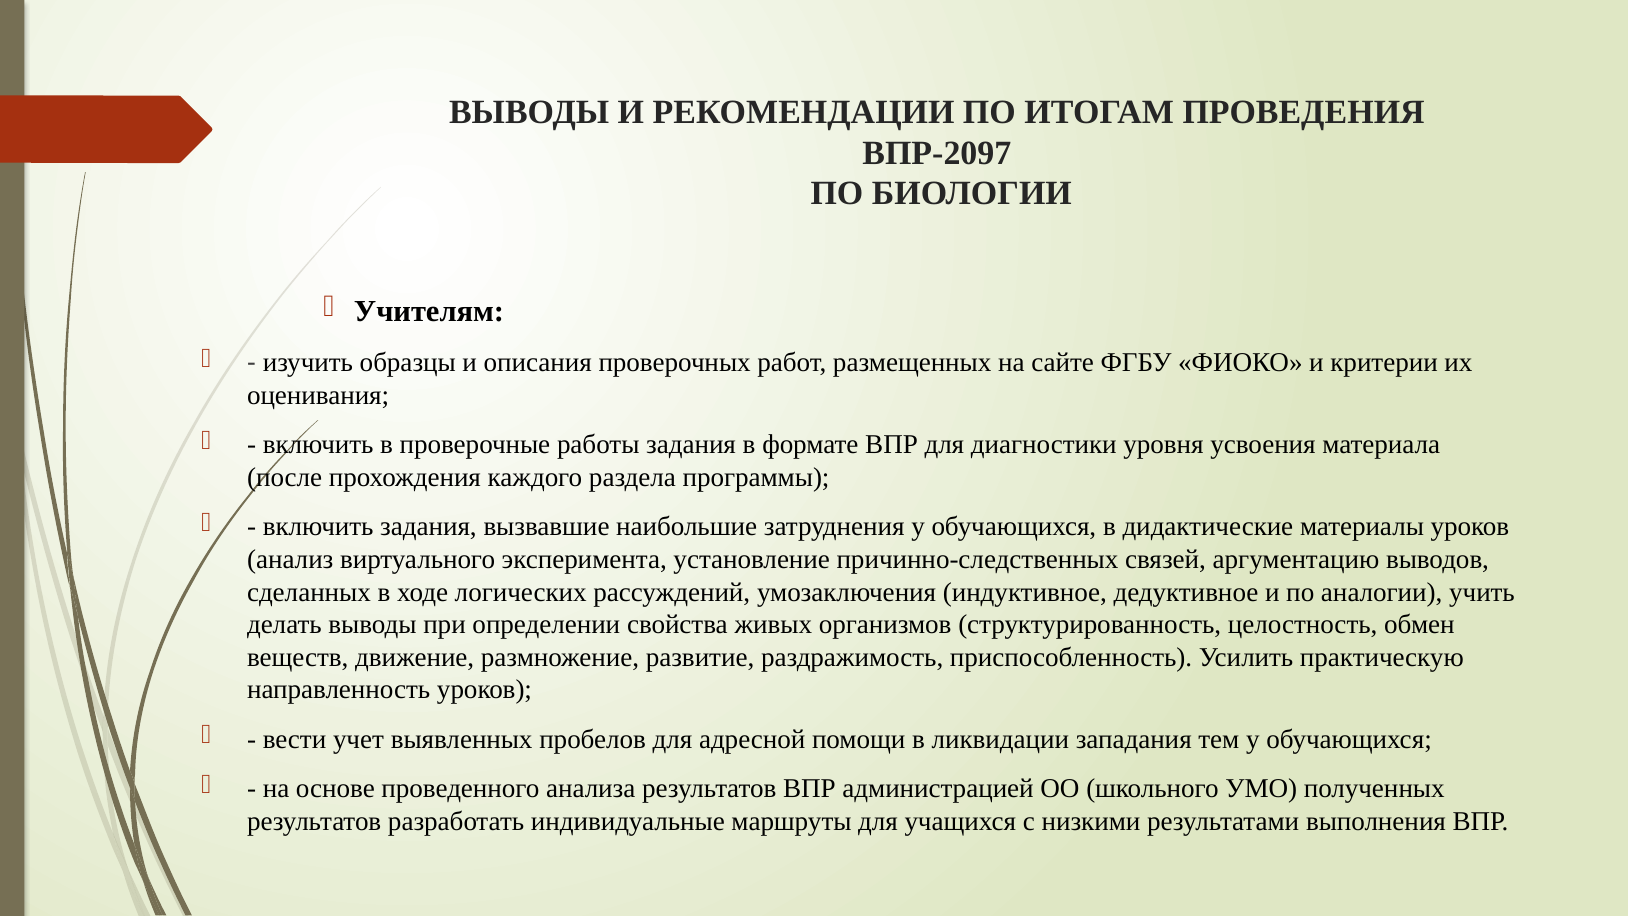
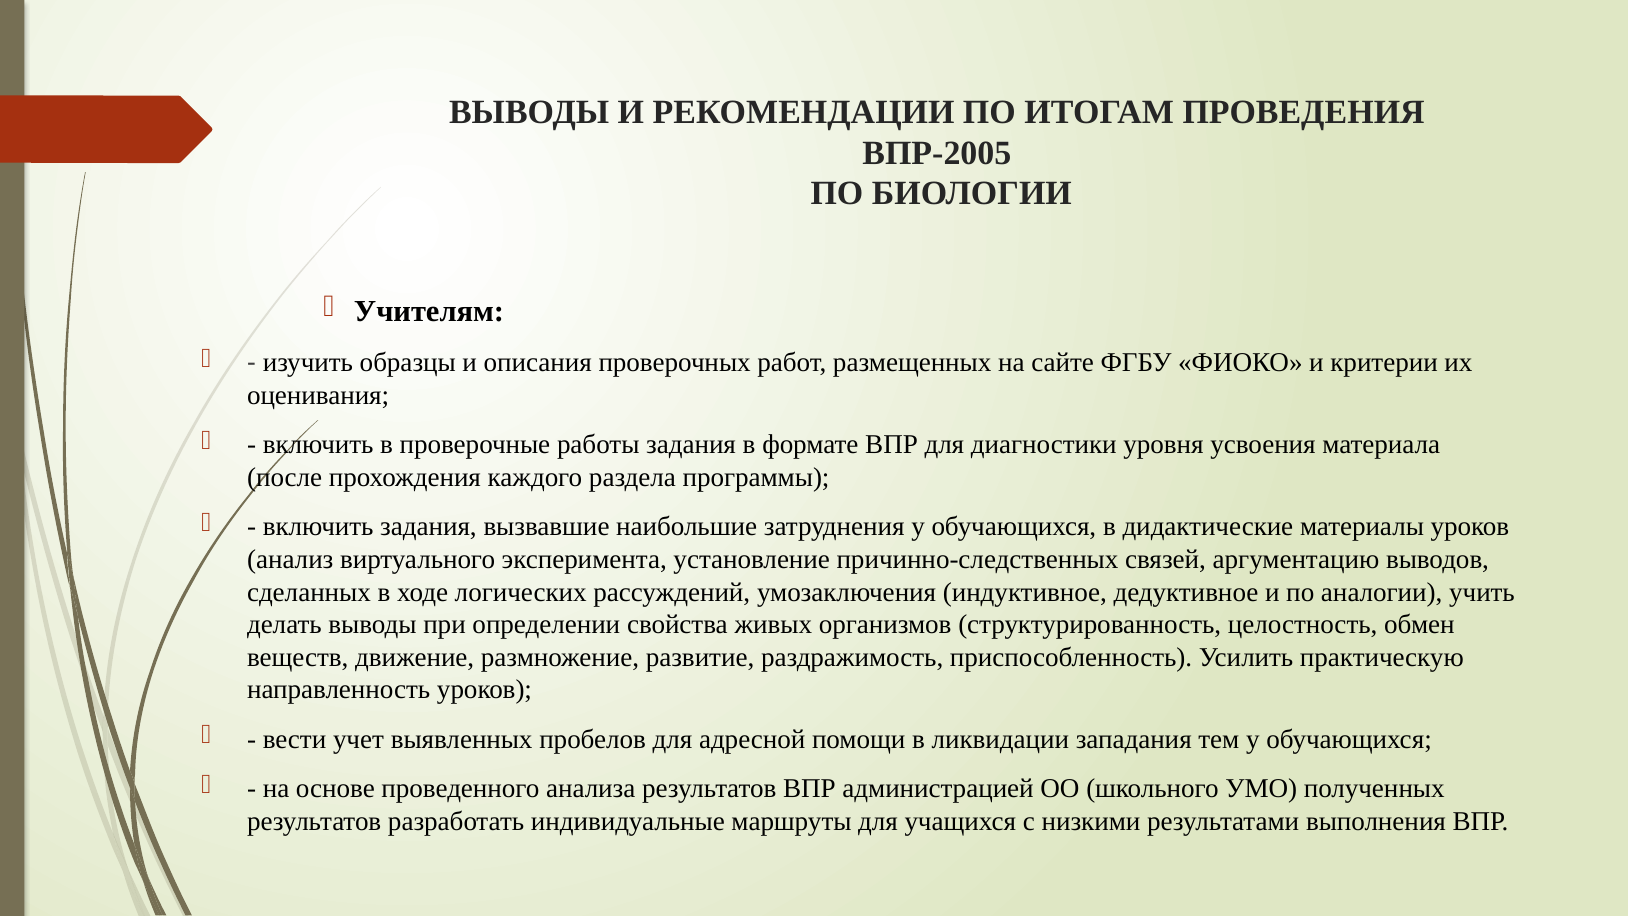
ВПР-2097: ВПР-2097 -> ВПР-2005
